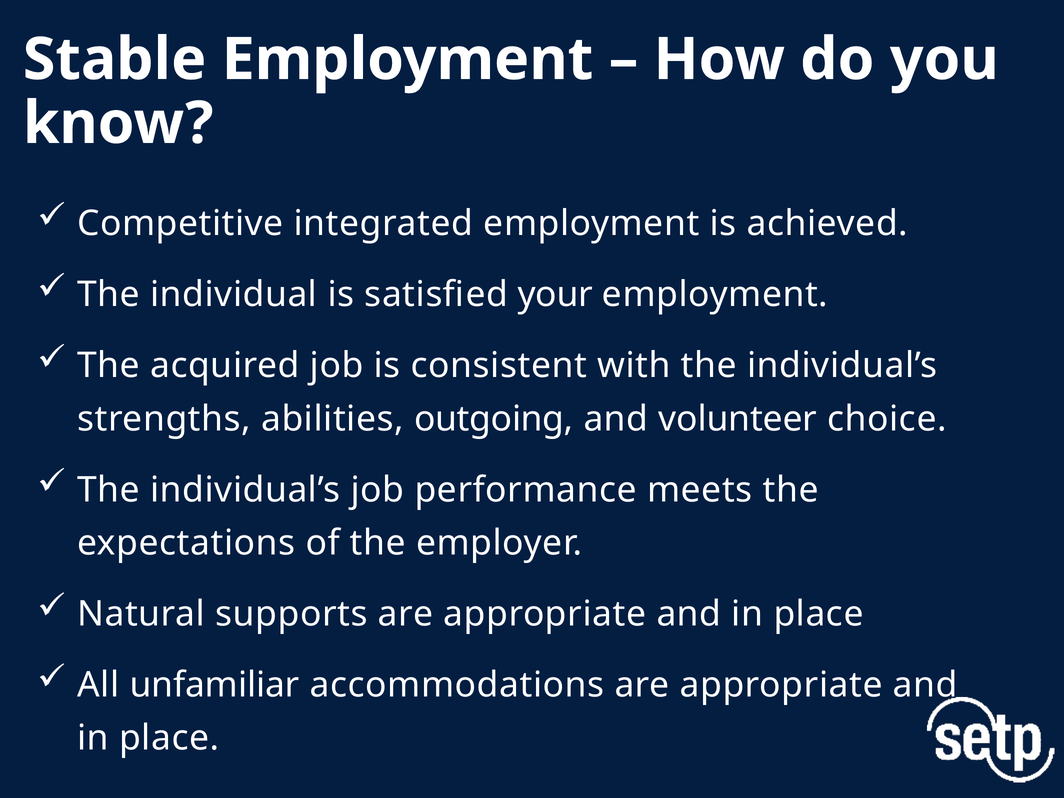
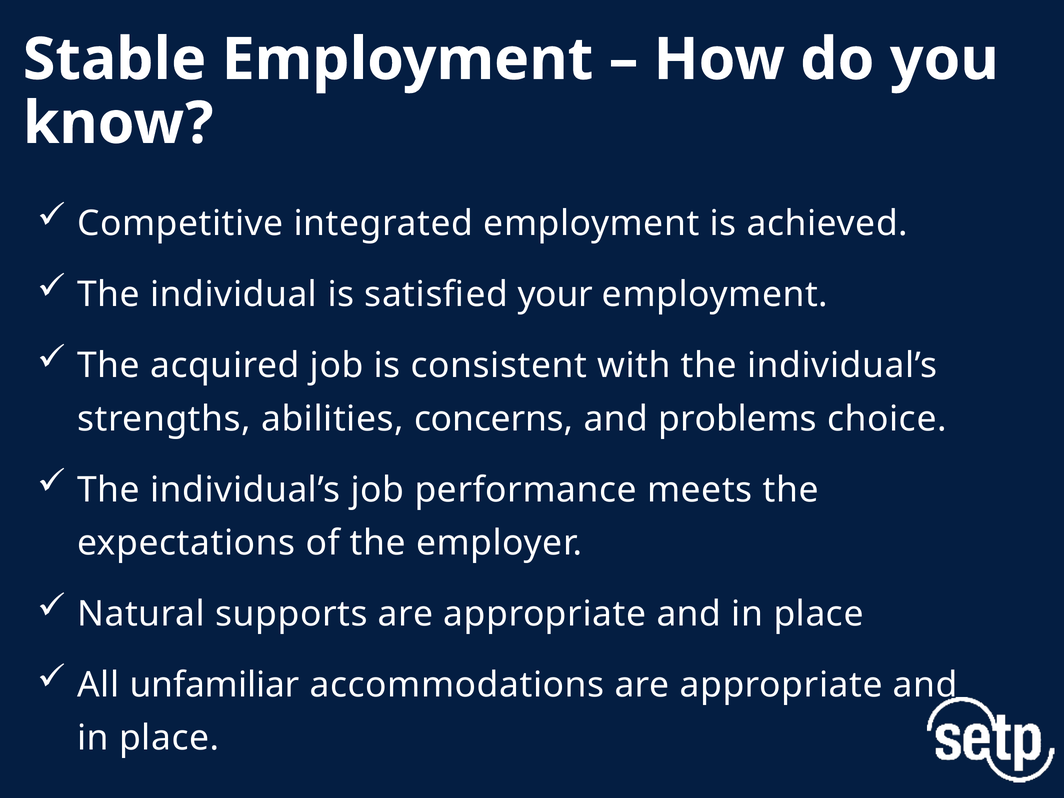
outgoing: outgoing -> concerns
volunteer: volunteer -> problems
